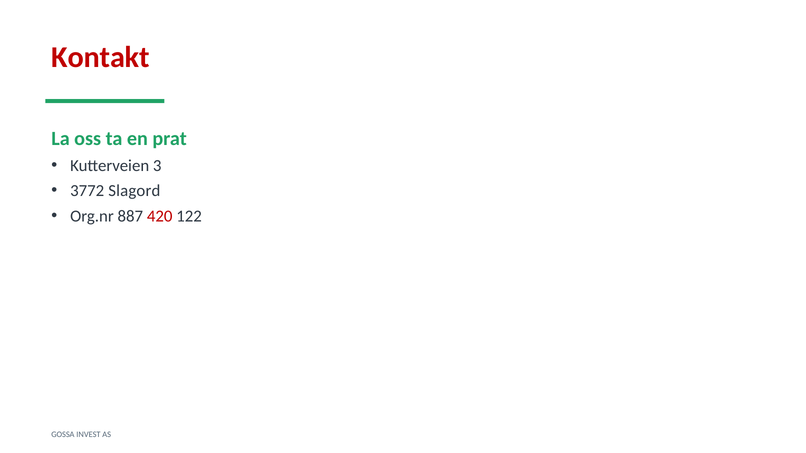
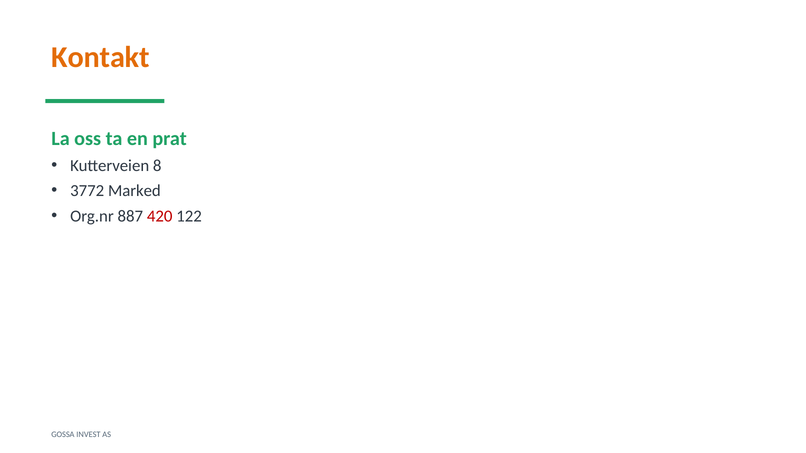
Kontakt colour: red -> orange
3: 3 -> 8
Slagord: Slagord -> Marked
